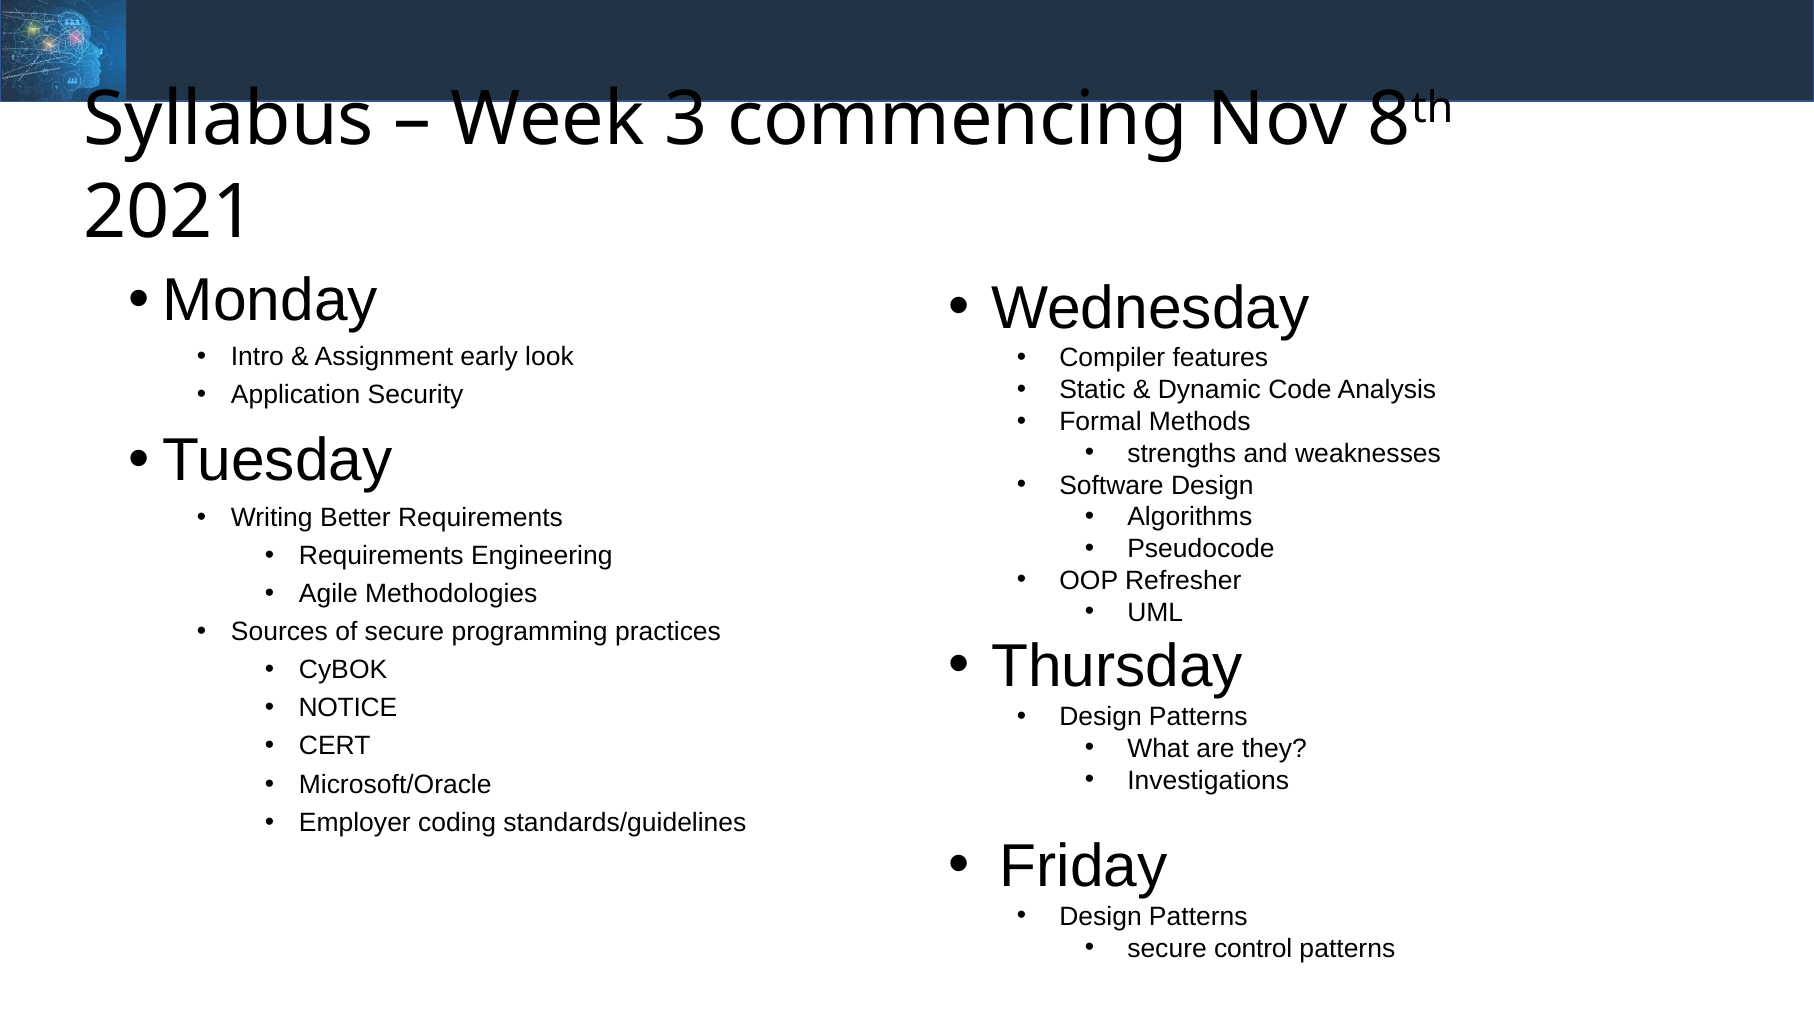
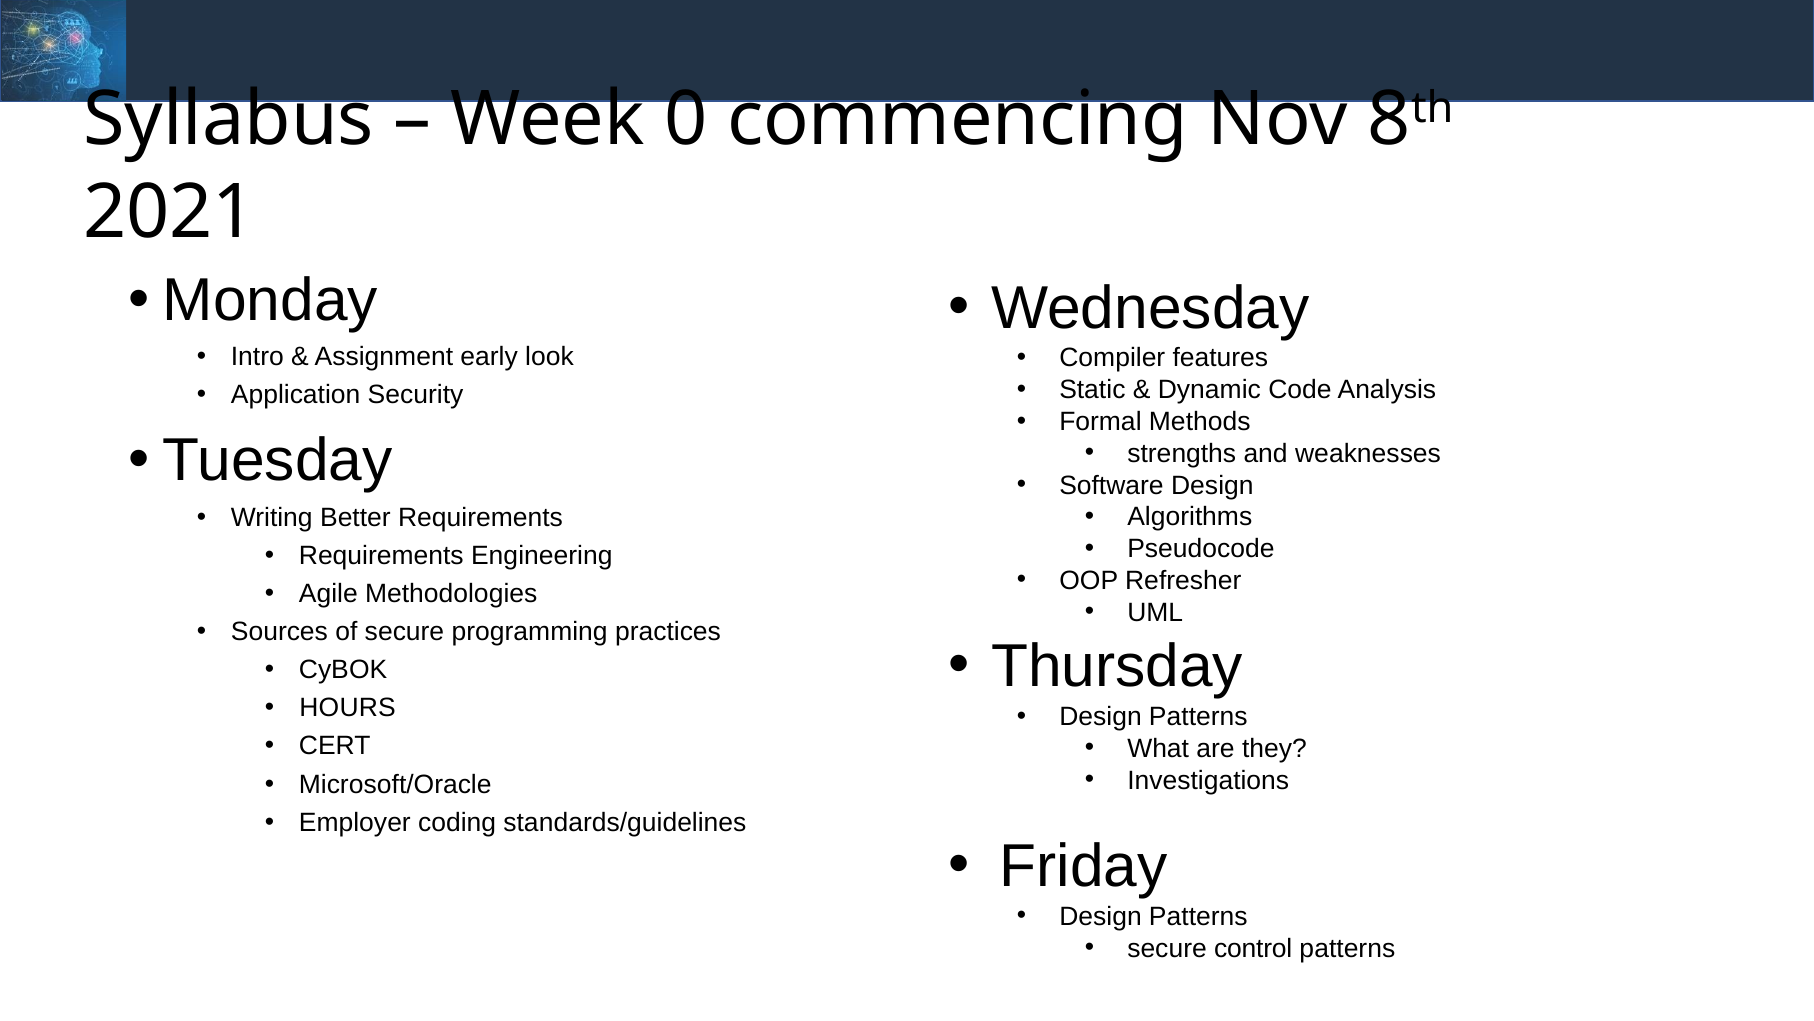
3: 3 -> 0
NOTICE: NOTICE -> HOURS
